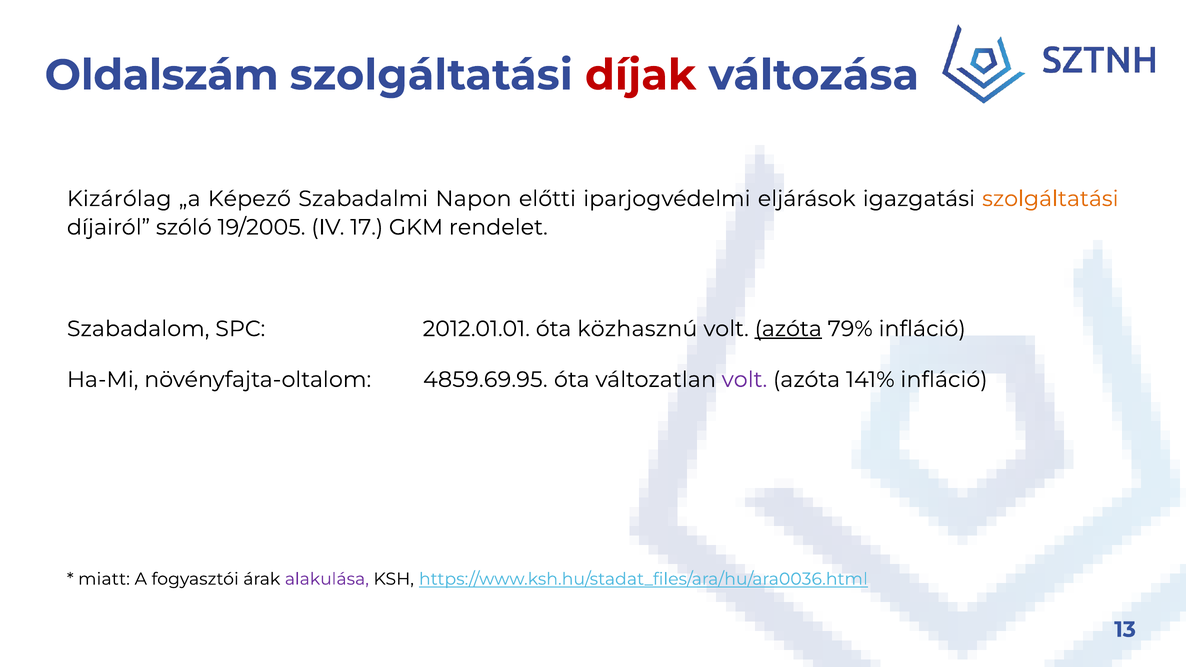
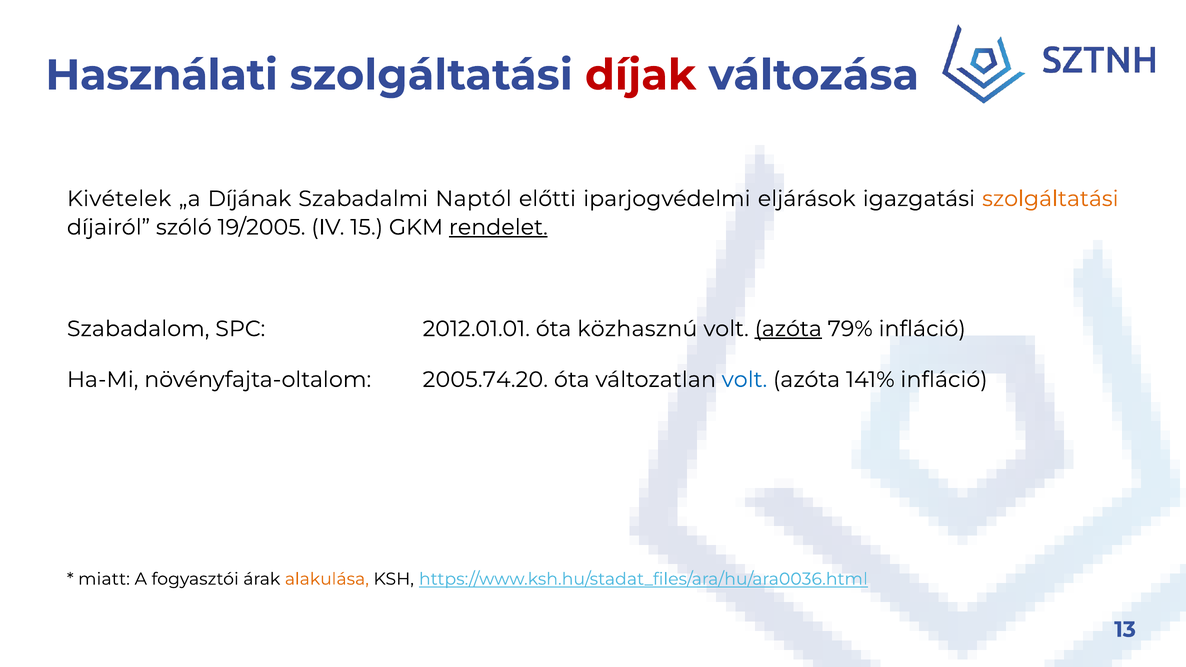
Oldalszám: Oldalszám -> Használati
Kizárólag: Kizárólag -> Kivételek
Képező: Képező -> Díjának
Napon: Napon -> Naptól
17: 17 -> 15
rendelet underline: none -> present
4859.69.95: 4859.69.95 -> 2005.74.20
volt at (744, 380) colour: purple -> blue
alakulása colour: purple -> orange
